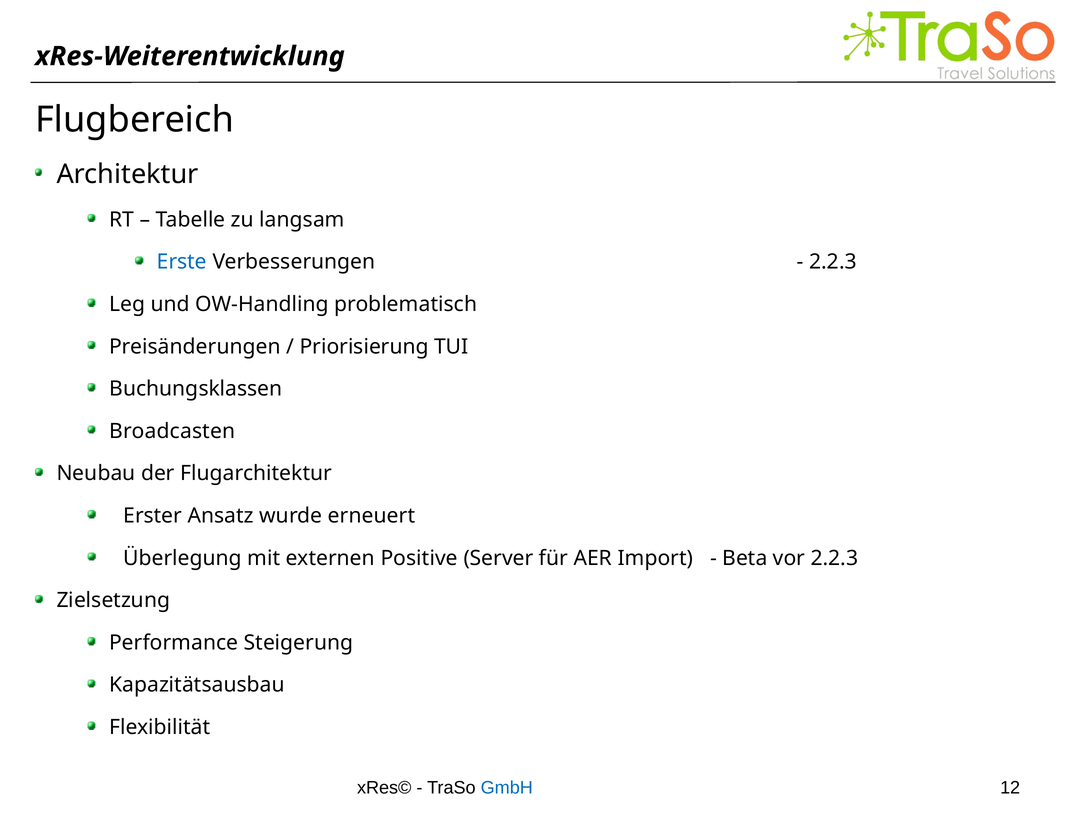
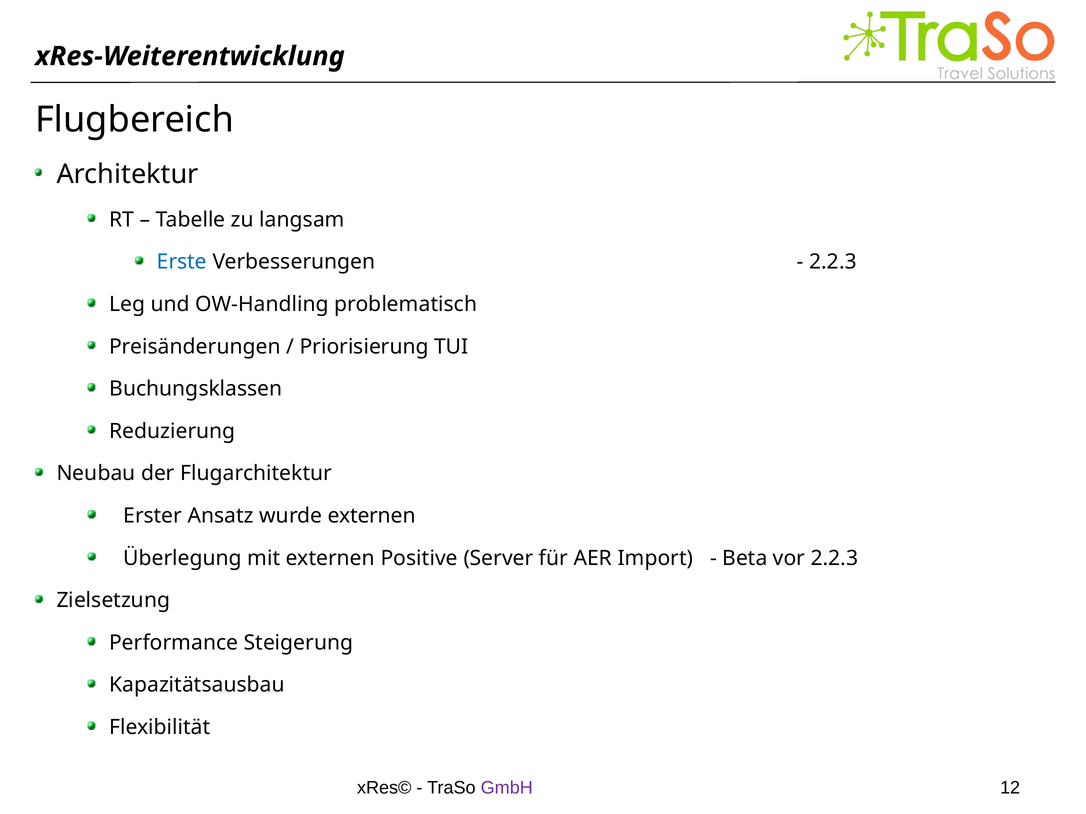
Broadcasten: Broadcasten -> Reduzierung
wurde erneuert: erneuert -> externen
GmbH colour: blue -> purple
